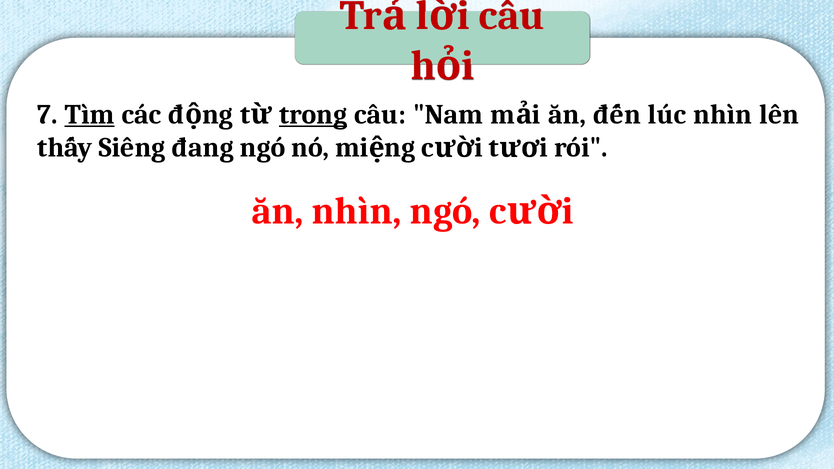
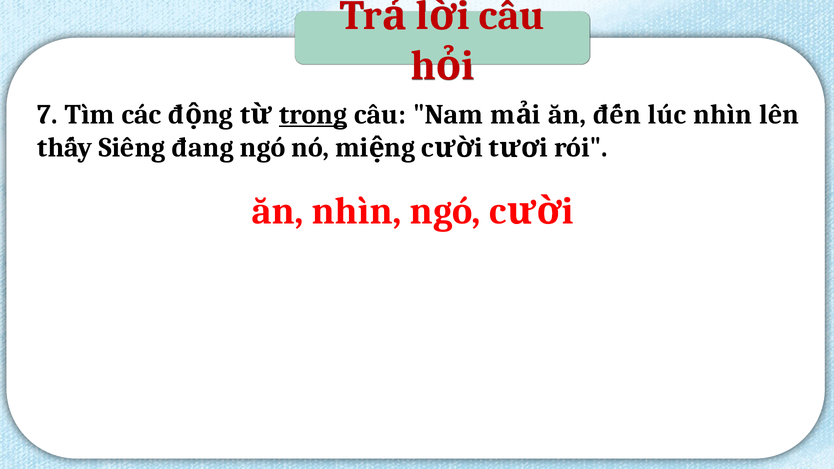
Tìm underline: present -> none
